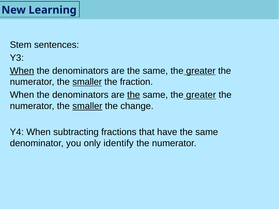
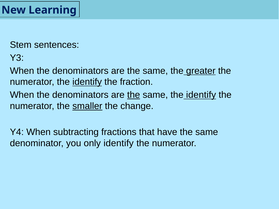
When at (22, 71) underline: present -> none
smaller at (87, 82): smaller -> identify
greater at (201, 95): greater -> identify
